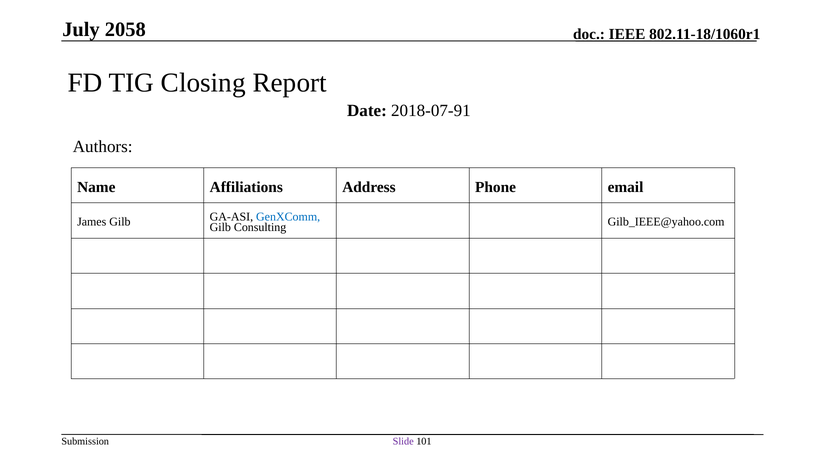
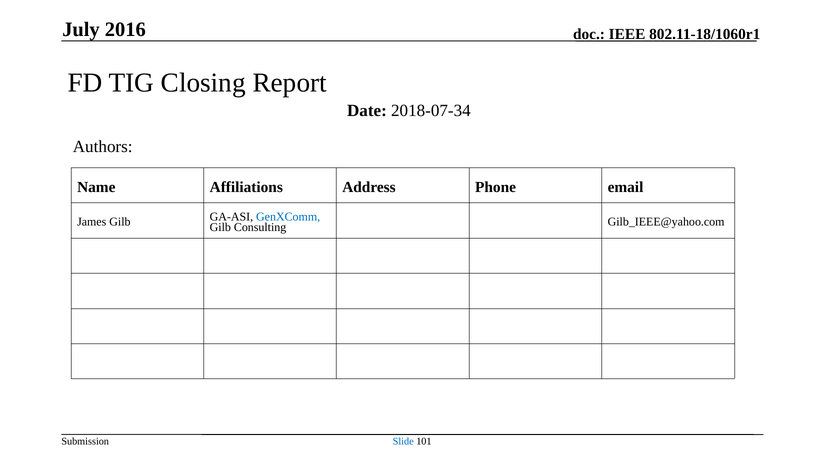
2058: 2058 -> 2016
2018-07-91: 2018-07-91 -> 2018-07-34
Slide colour: purple -> blue
